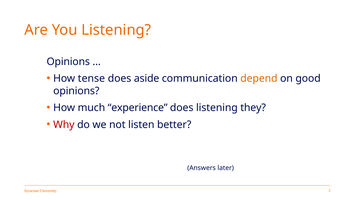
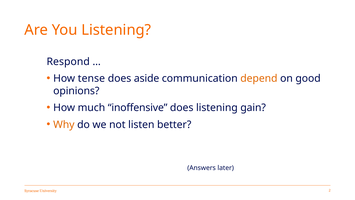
Opinions at (68, 61): Opinions -> Respond
experience: experience -> inoffensive
they: they -> gain
Why colour: red -> orange
